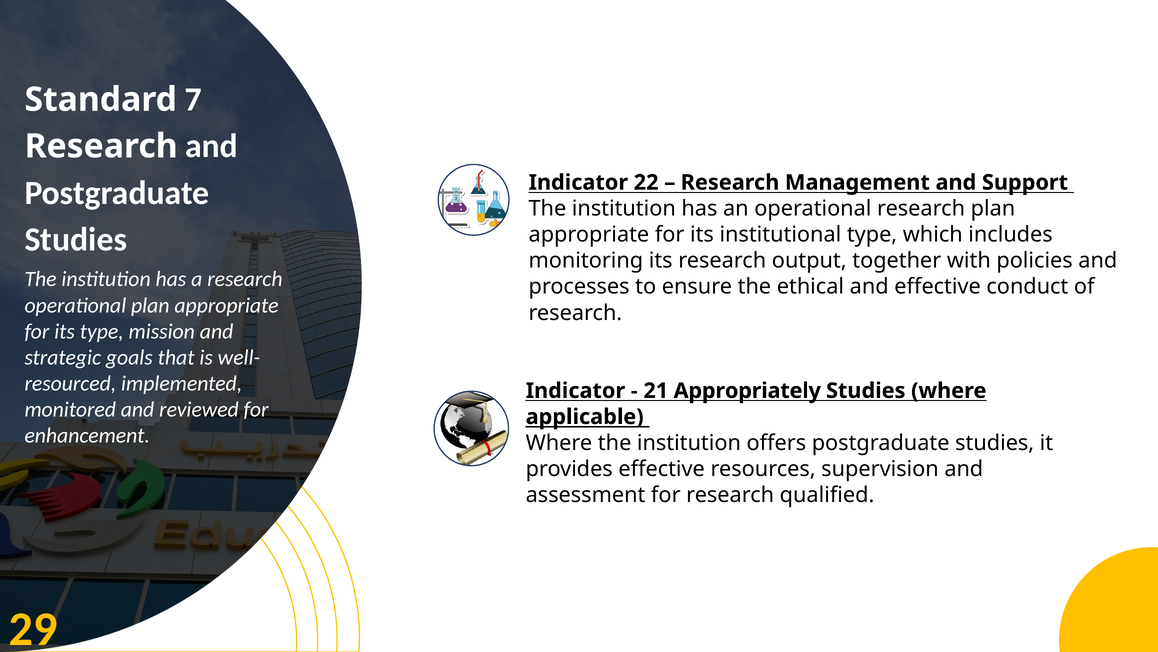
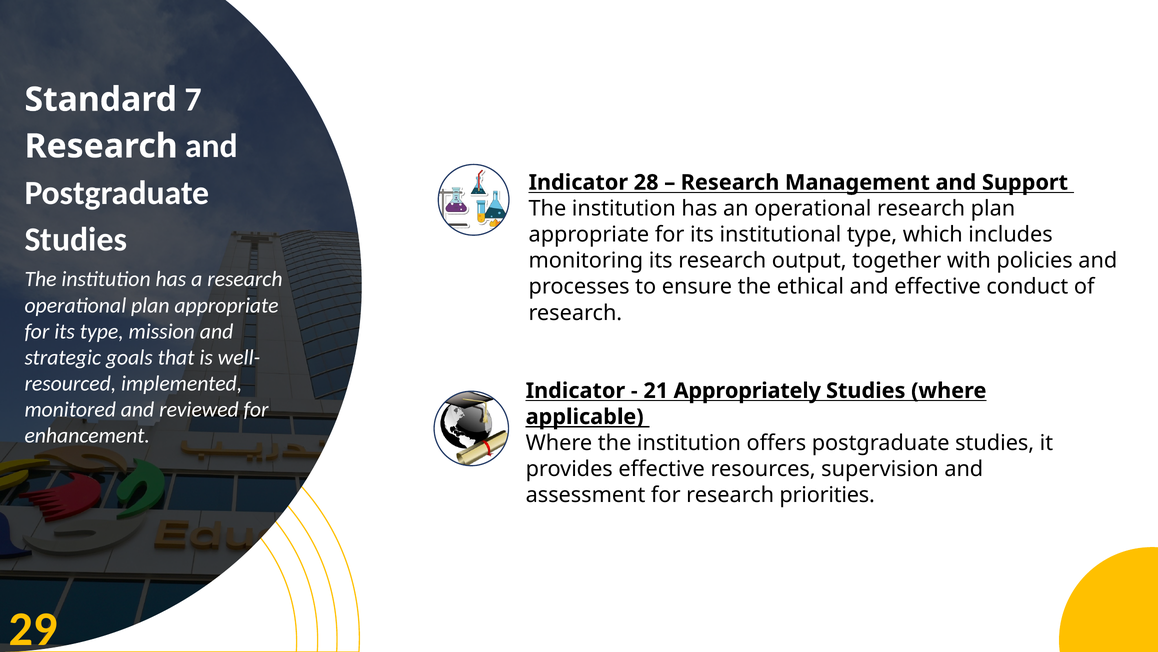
22: 22 -> 28
qualified: qualified -> priorities
